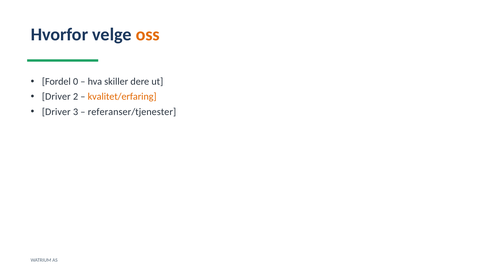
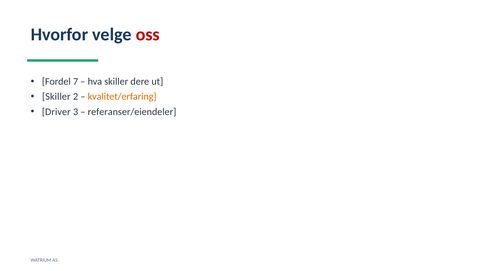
oss colour: orange -> red
0: 0 -> 7
Driver at (56, 97): Driver -> Skiller
referanser/tjenester: referanser/tjenester -> referanser/eiendeler
